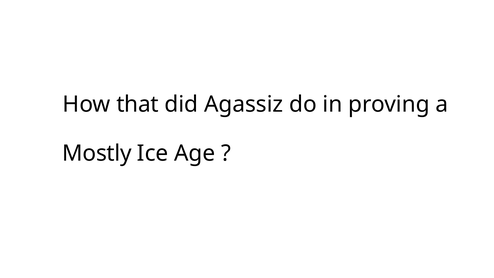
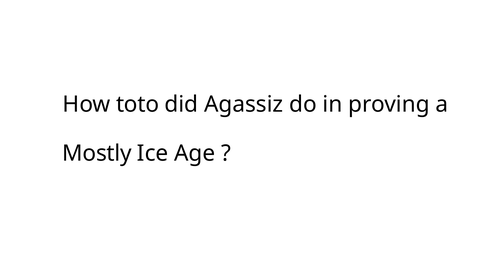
that: that -> toto
